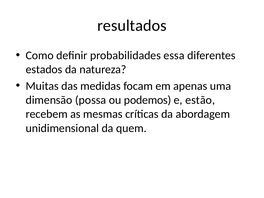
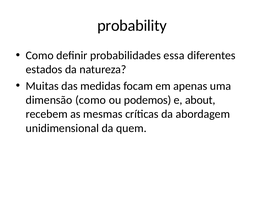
resultados: resultados -> probability
dimensão possa: possa -> como
estão: estão -> about
